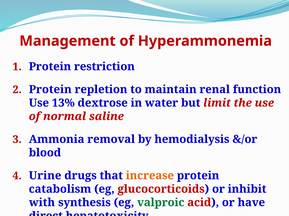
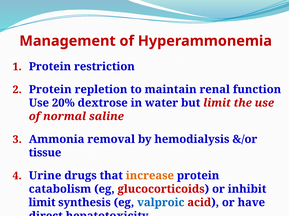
13%: 13% -> 20%
blood: blood -> tissue
with at (42, 203): with -> limit
valproic colour: green -> blue
